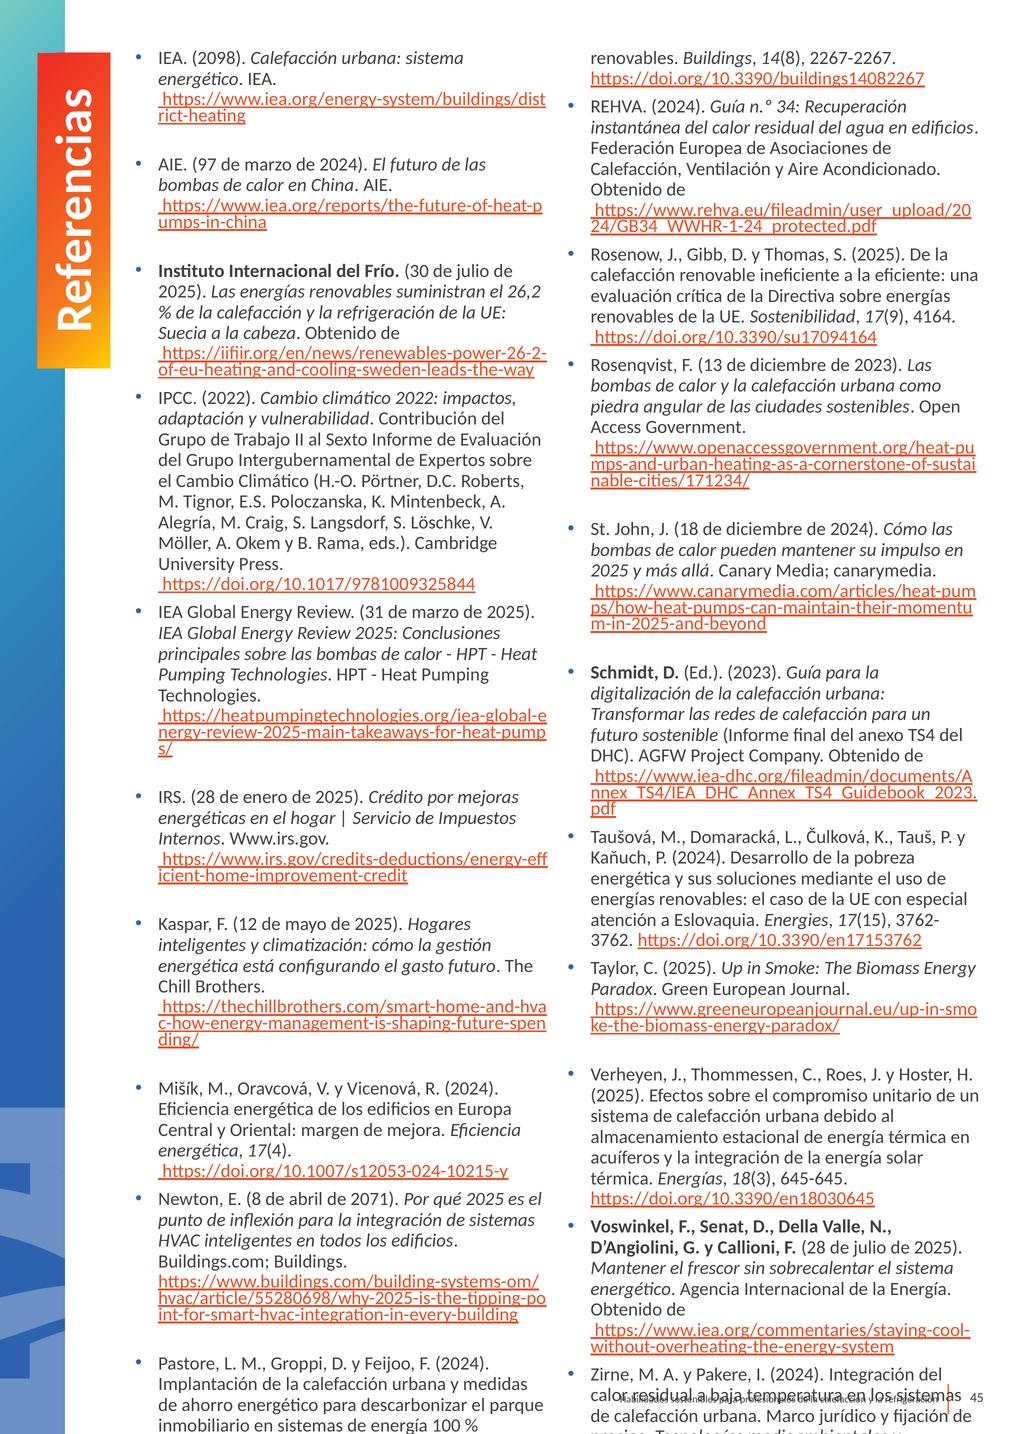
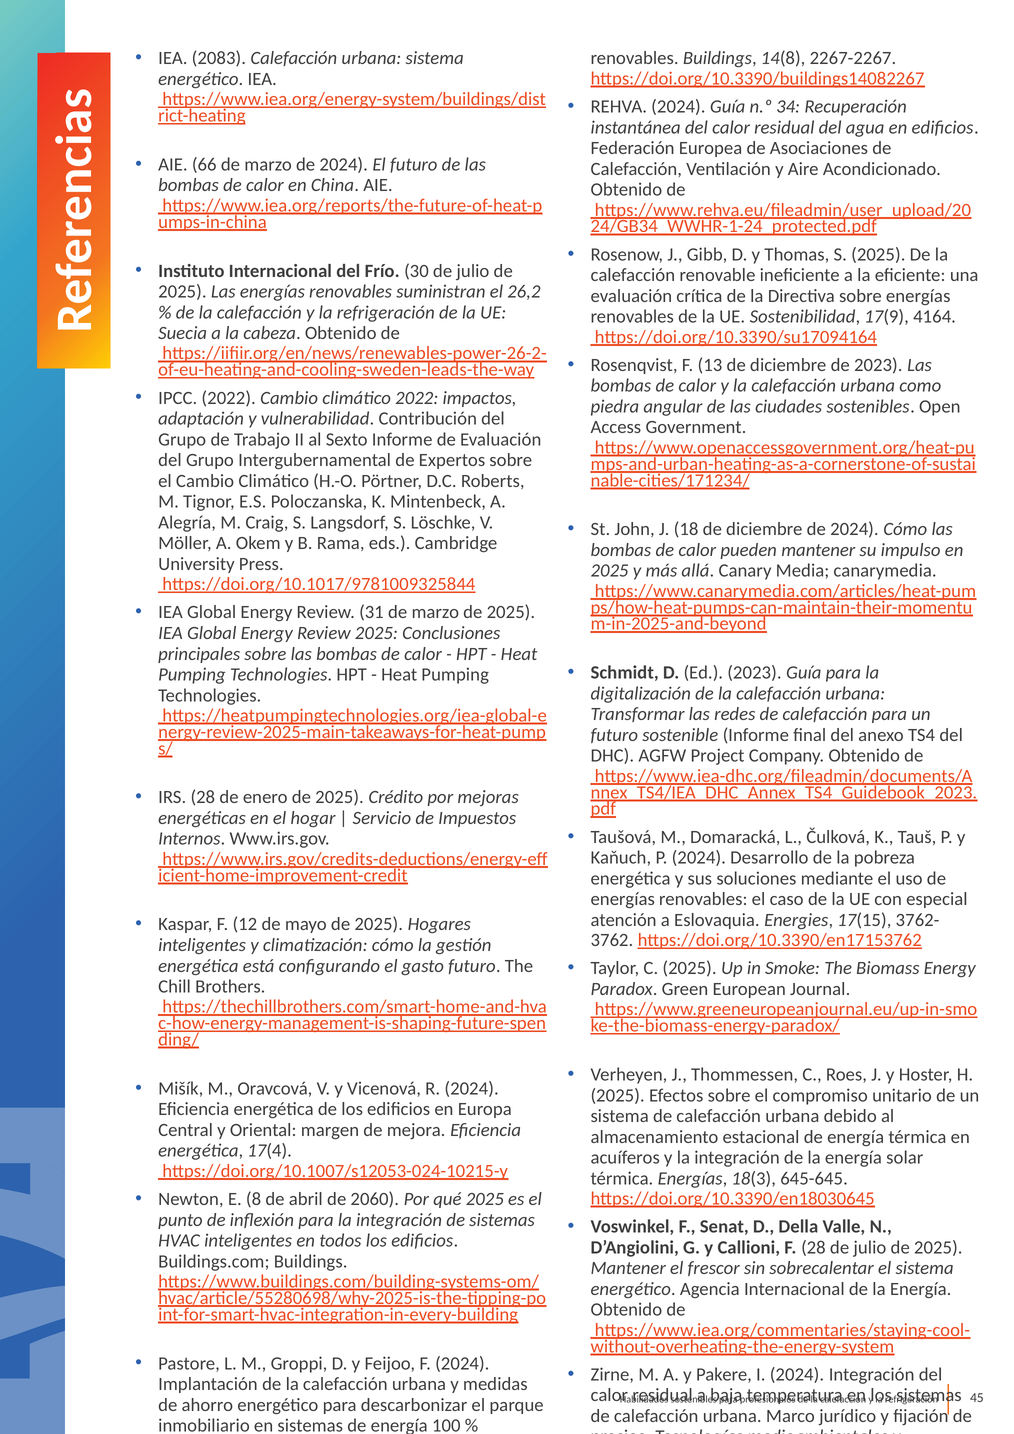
2098: 2098 -> 2083
97: 97 -> 66
2071: 2071 -> 2060
